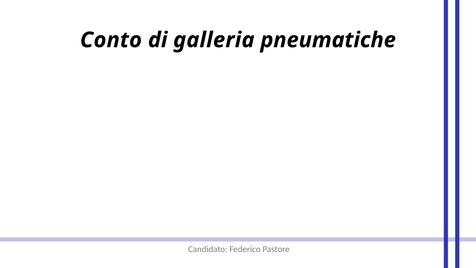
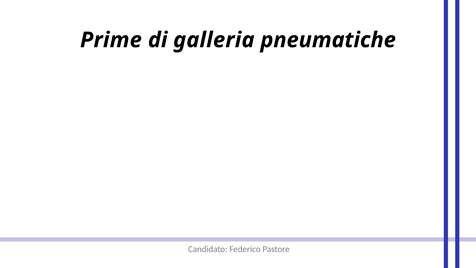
Conto: Conto -> Prime
